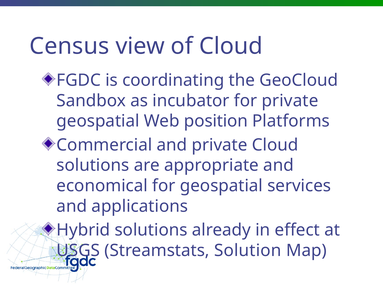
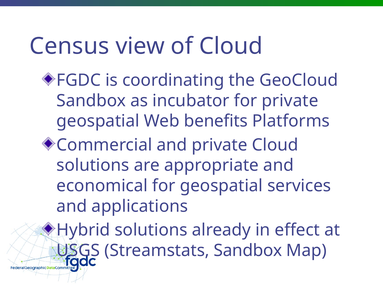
position: position -> benefits
Streamstats Solution: Solution -> Sandbox
